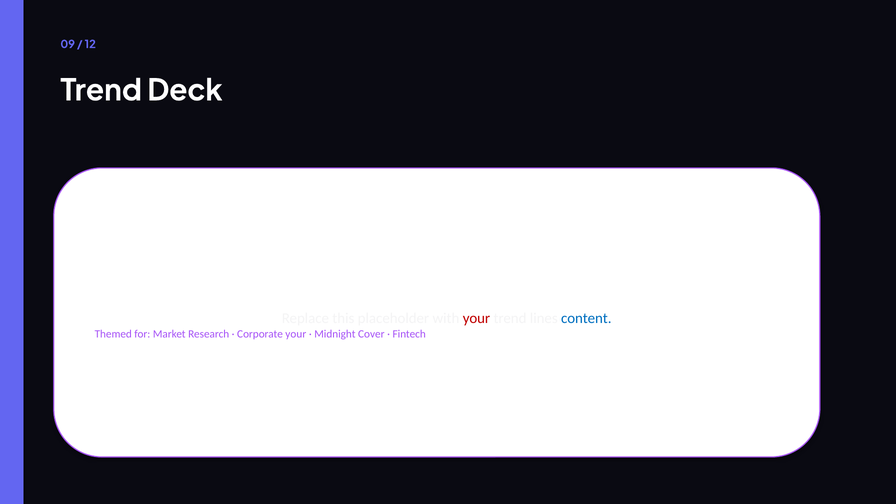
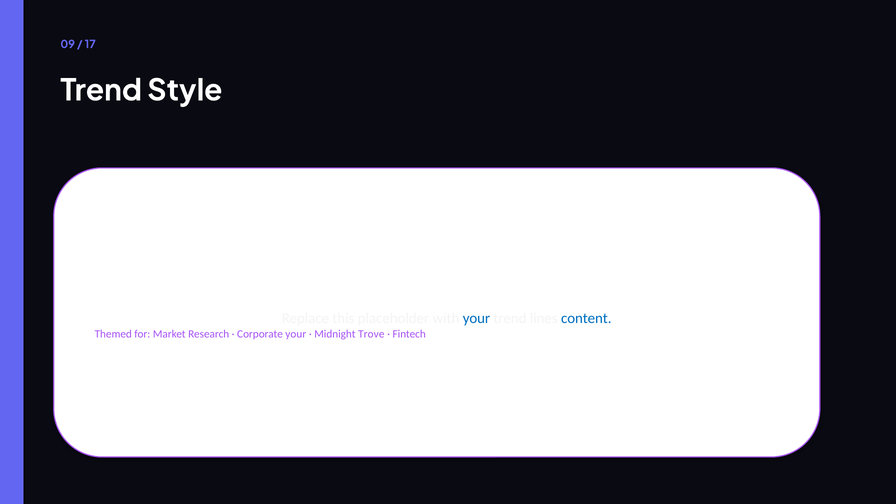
12: 12 -> 17
Deck: Deck -> Style
your at (476, 319) colour: red -> blue
Cover: Cover -> Trove
